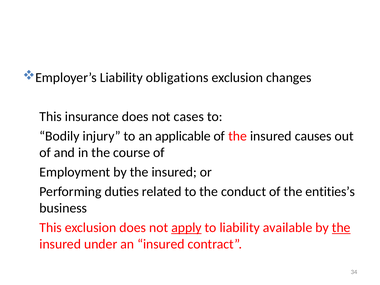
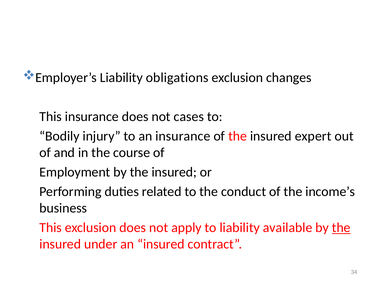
an applicable: applicable -> insurance
causes: causes -> expert
entities’s: entities’s -> income’s
apply underline: present -> none
